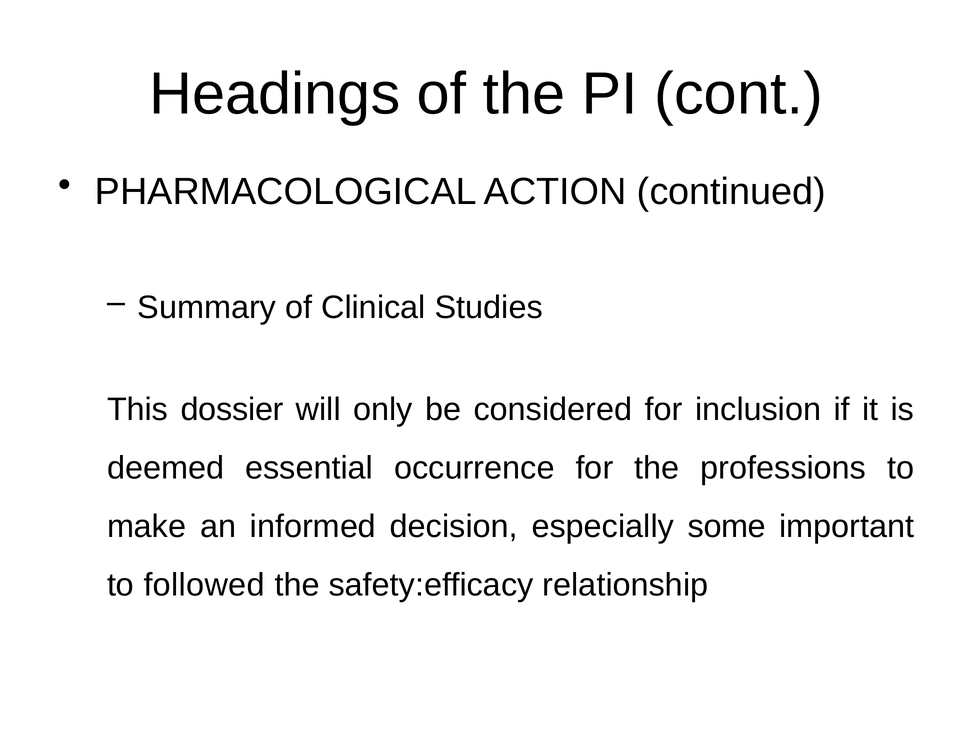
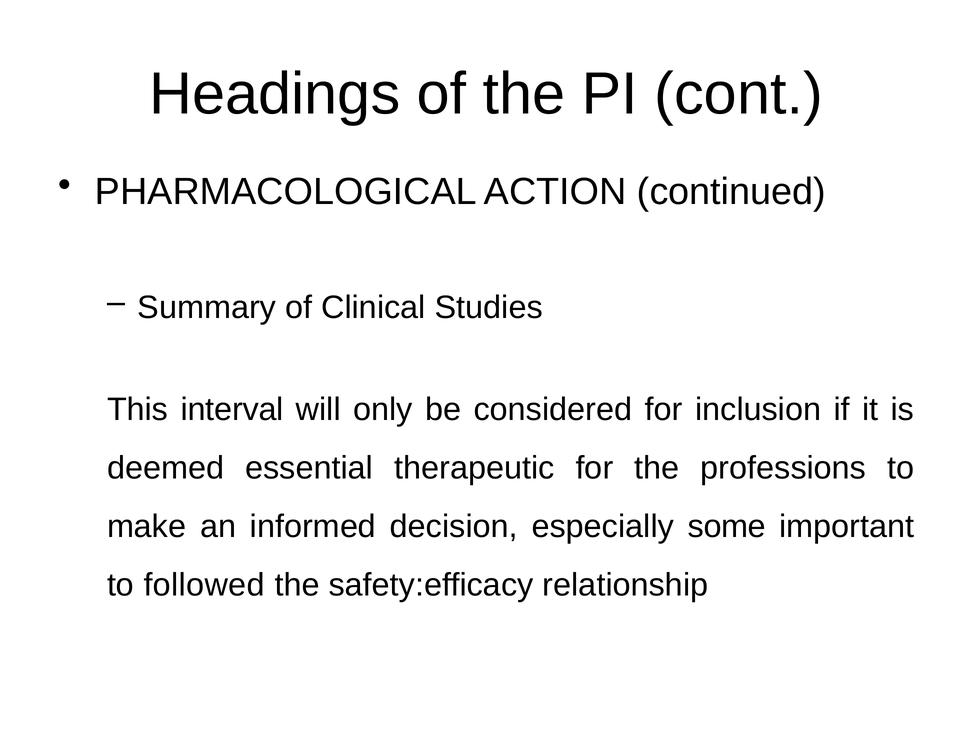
dossier: dossier -> interval
occurrence: occurrence -> therapeutic
